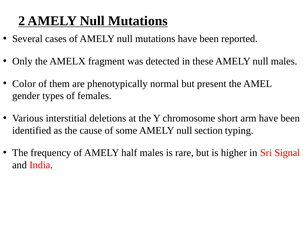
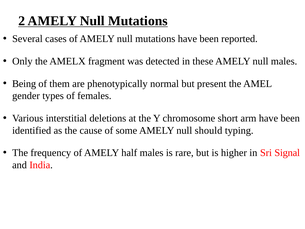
Color: Color -> Being
section: section -> should
